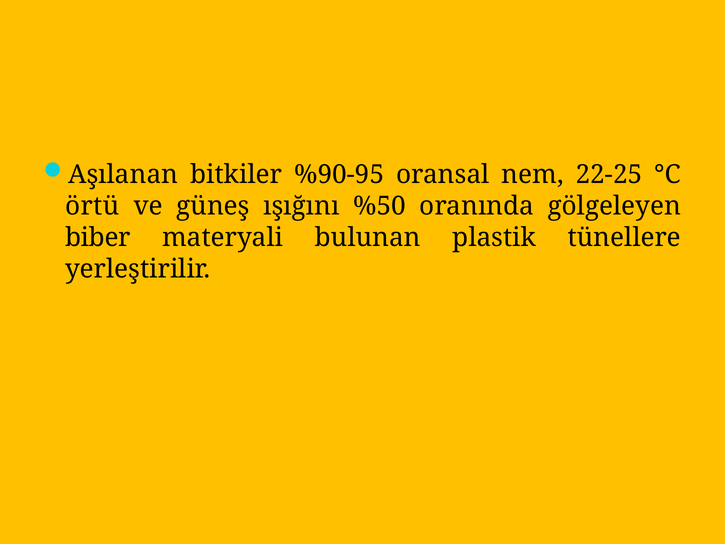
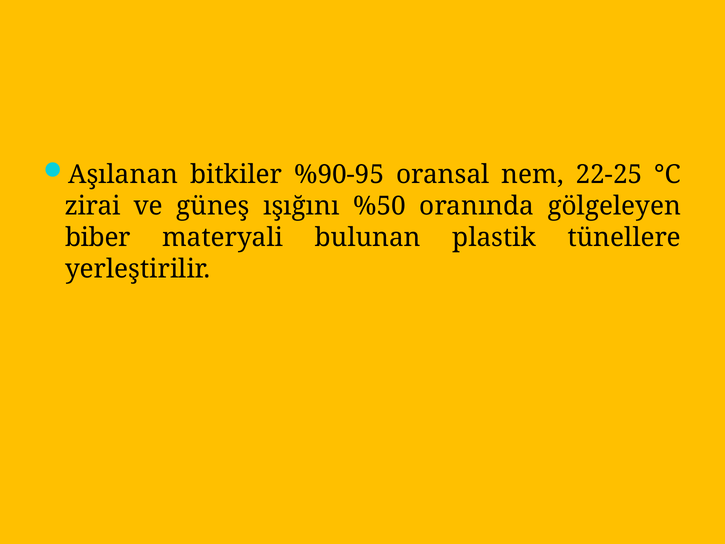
örtü: örtü -> zirai
